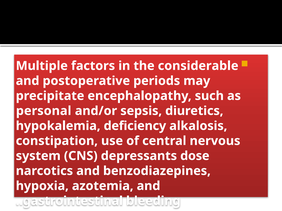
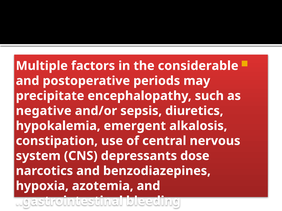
personal: personal -> negative
deficiency: deficiency -> emergent
